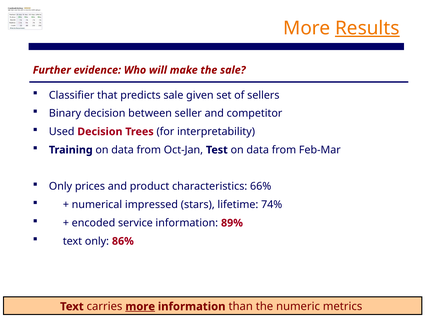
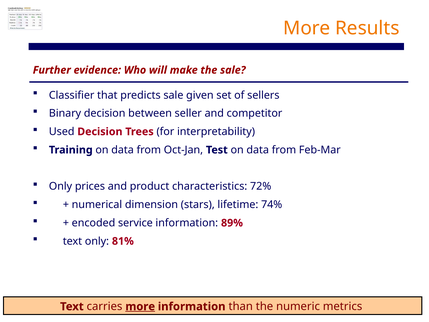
Results underline: present -> none
66%: 66% -> 72%
impressed: impressed -> dimension
86%: 86% -> 81%
